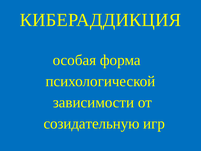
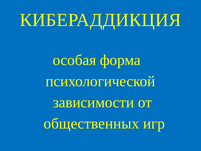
созидательную: созидательную -> общественных
